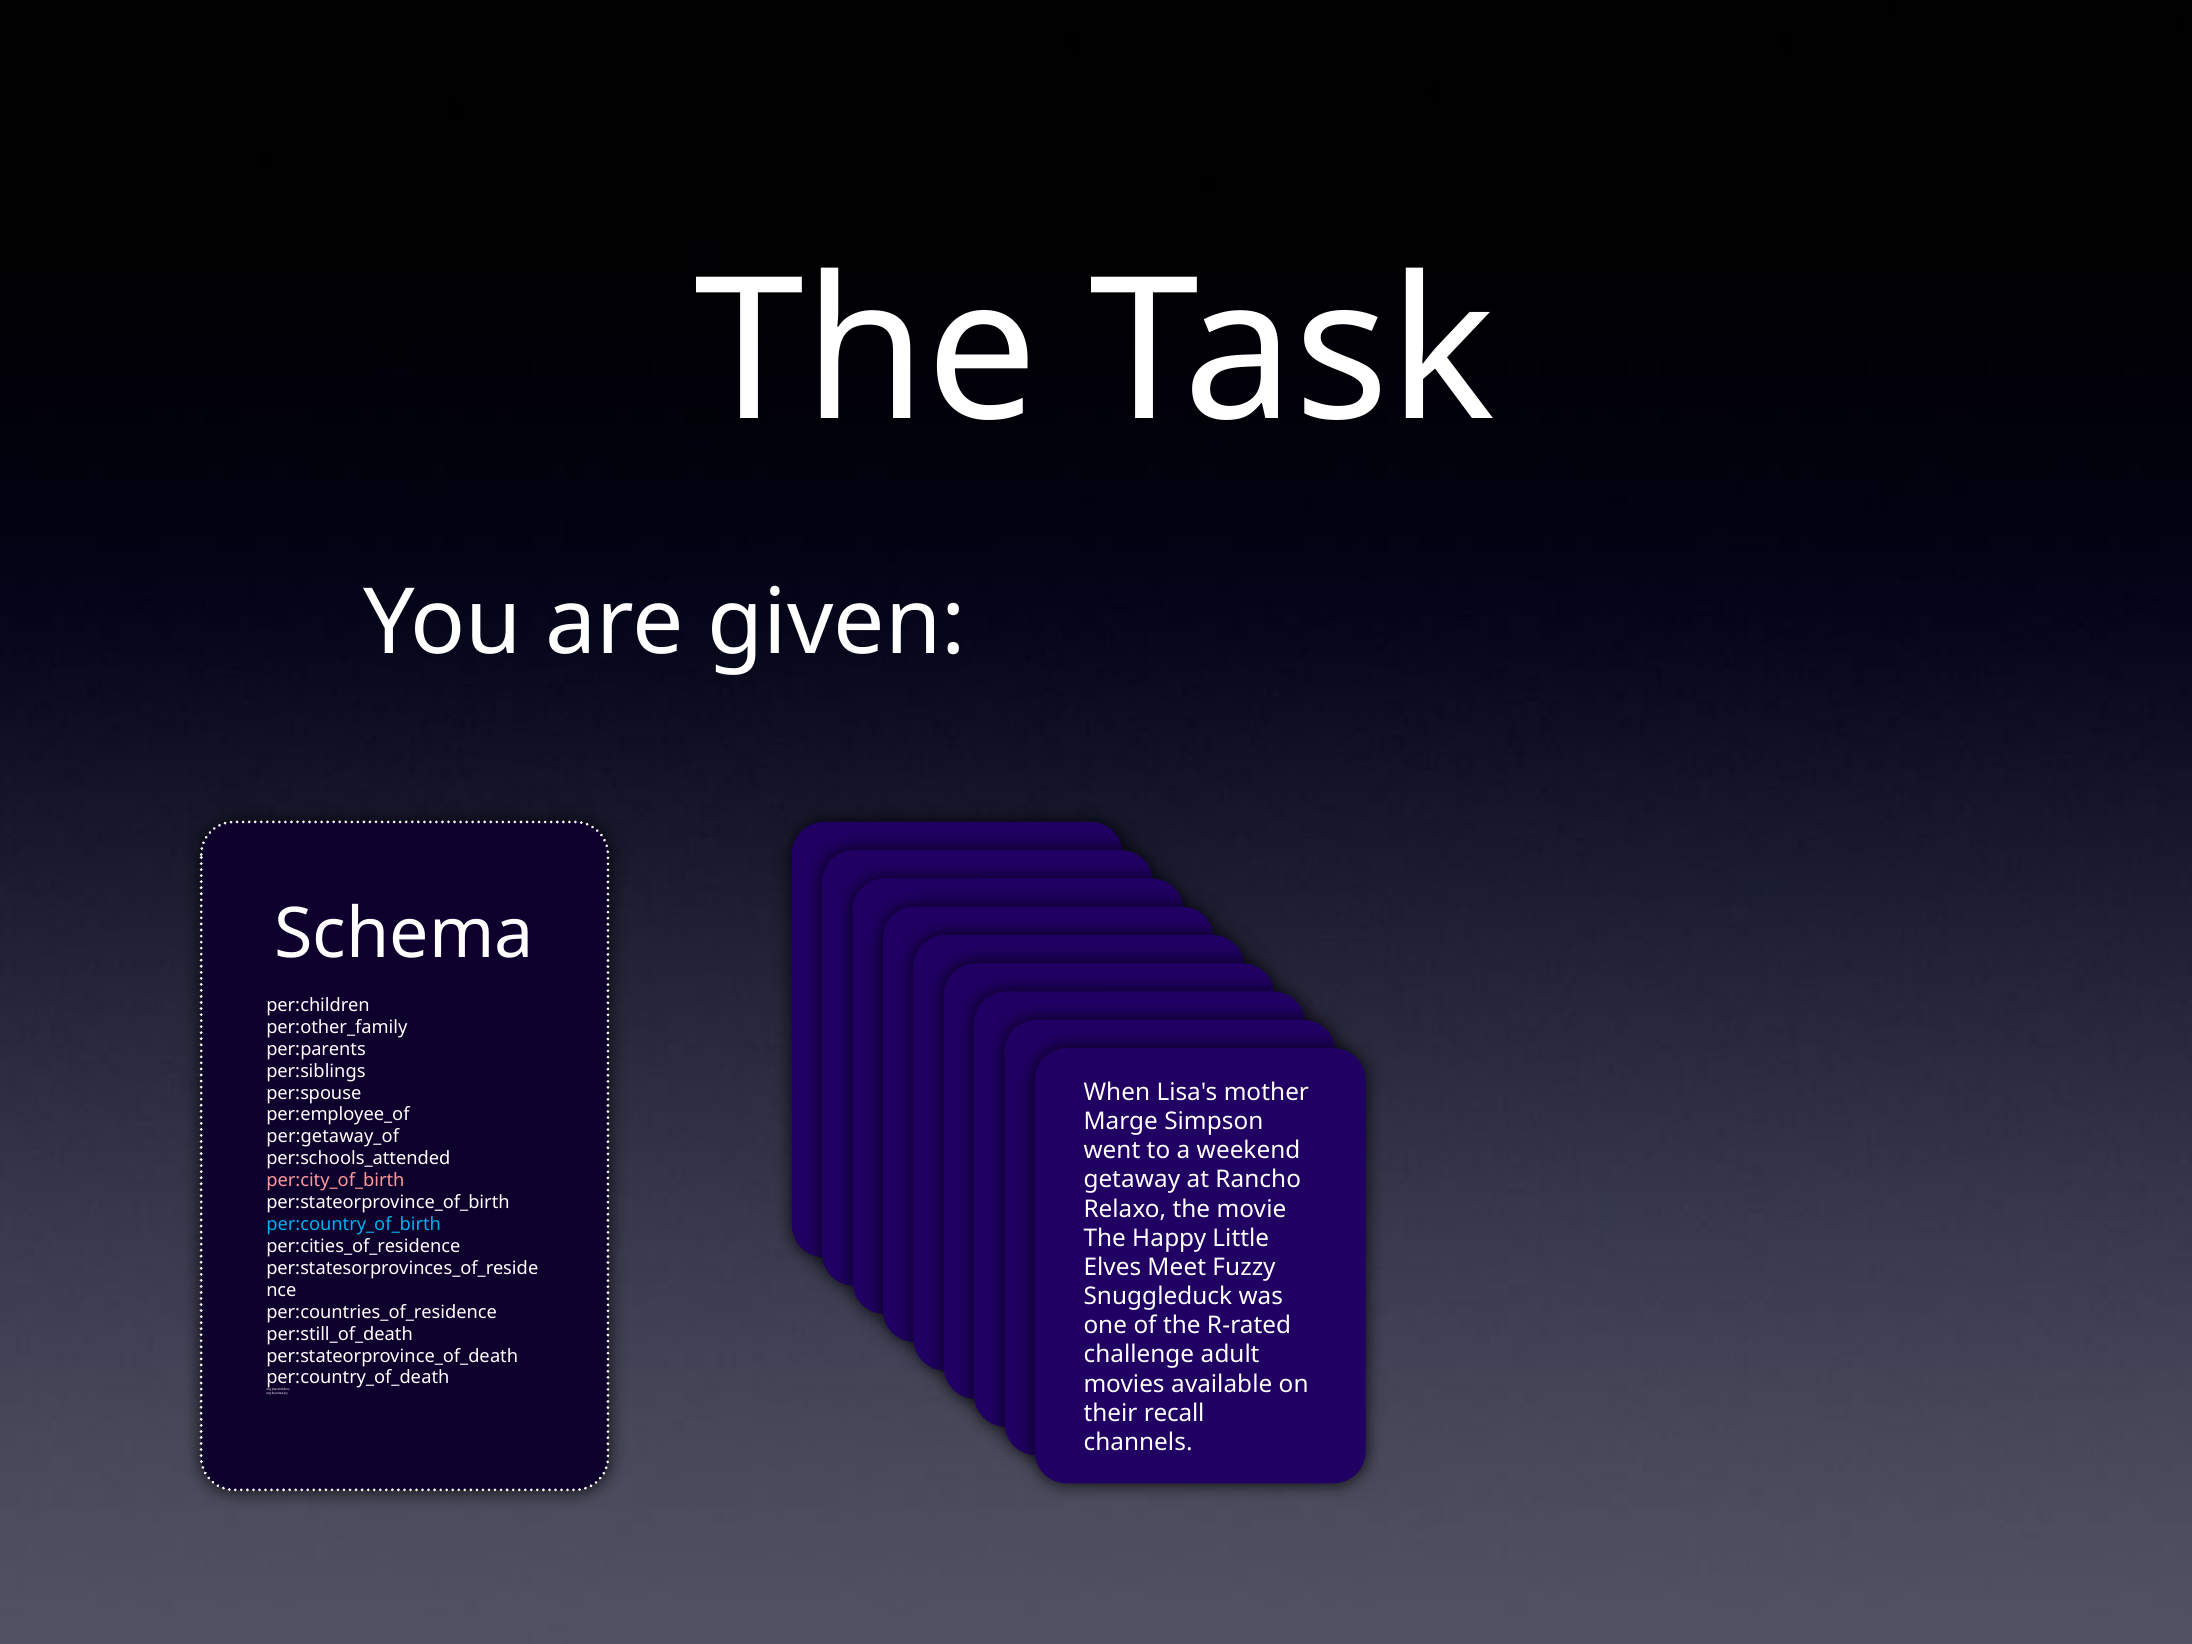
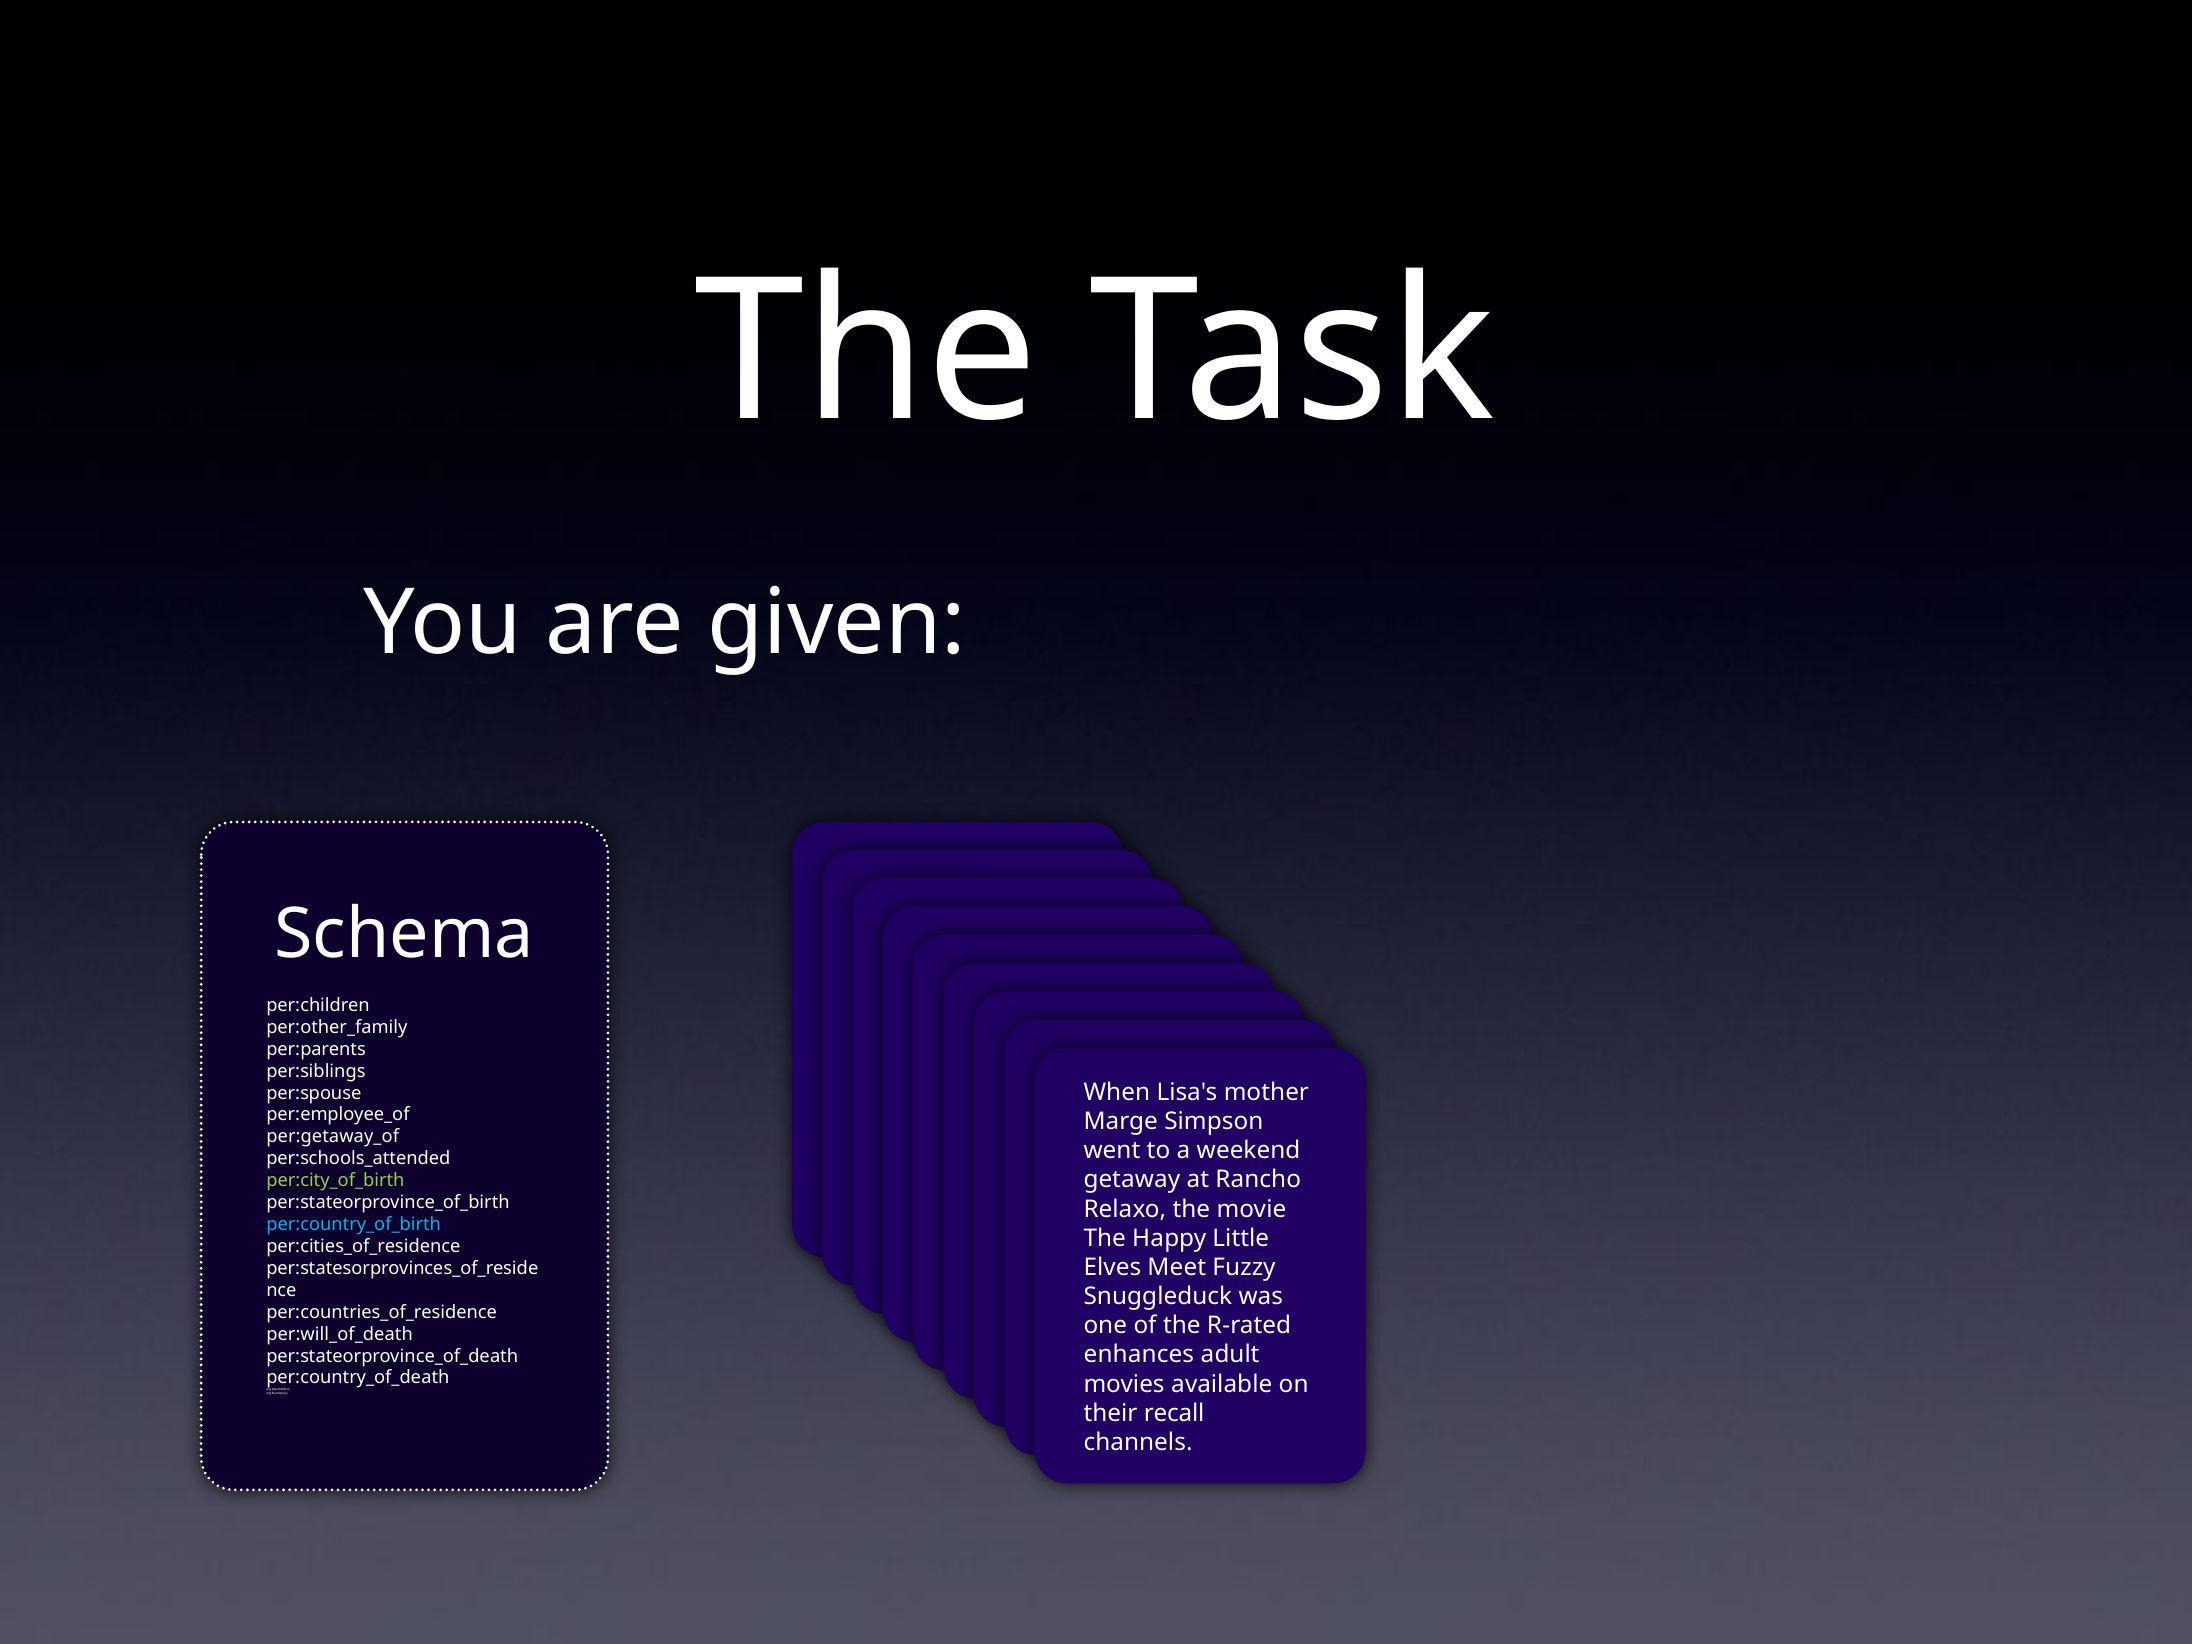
per:city_of_birth colour: pink -> light green
per:still_of_death: per:still_of_death -> per:will_of_death
challenge: challenge -> enhances
